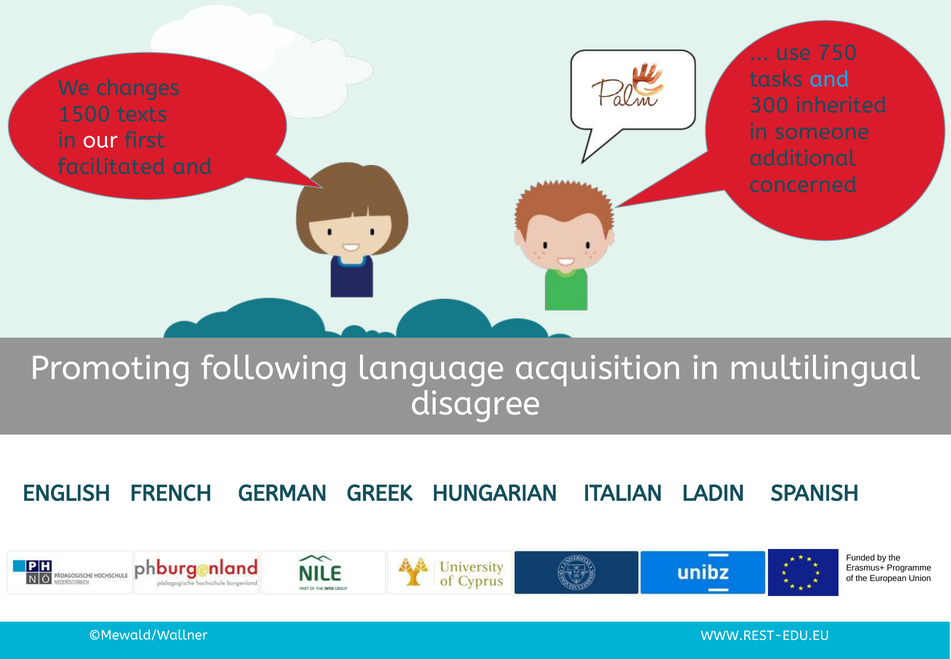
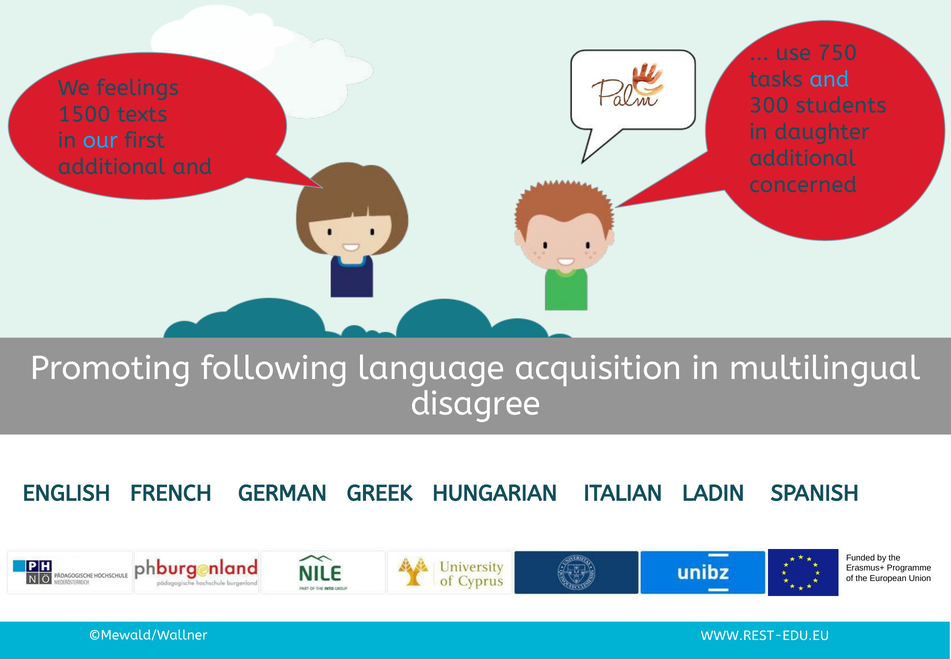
changes: changes -> feelings
inherited: inherited -> students
someone: someone -> daughter
our colour: white -> light blue
facilitated at (112, 167): facilitated -> additional
